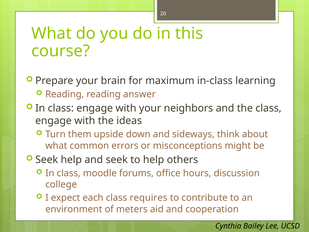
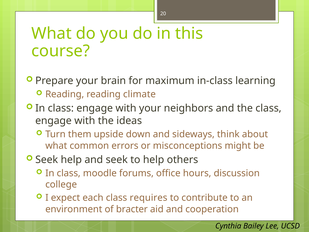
answer: answer -> climate
meters: meters -> bracter
